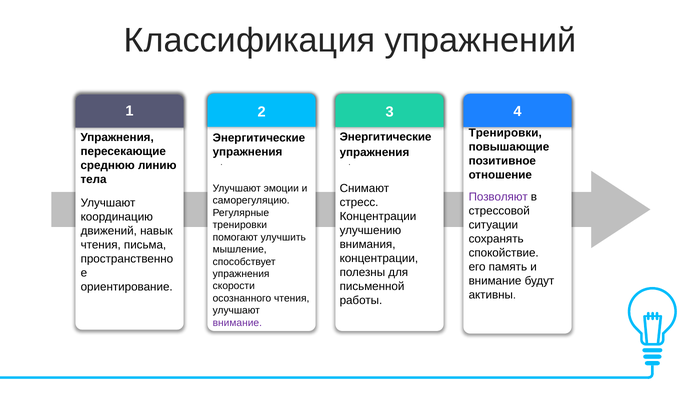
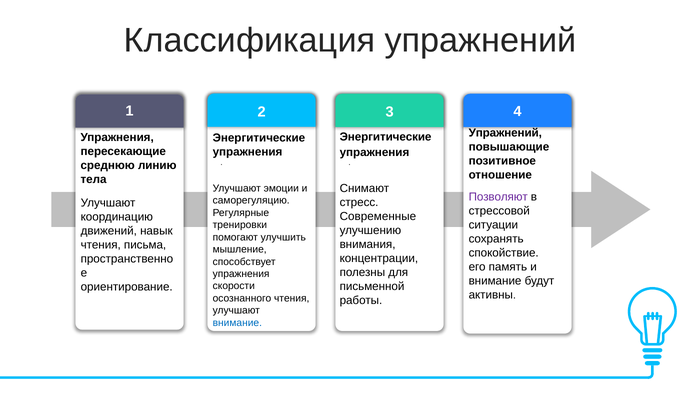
Тренировки at (505, 133): Тренировки -> Упражнений
Концентрации at (378, 216): Концентрации -> Современные
внимание at (237, 323) colour: purple -> blue
